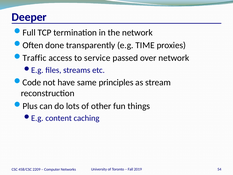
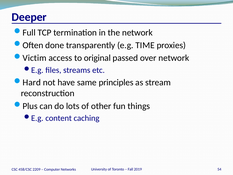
Traffic: Traffic -> Victim
service: service -> original
Code: Code -> Hard
